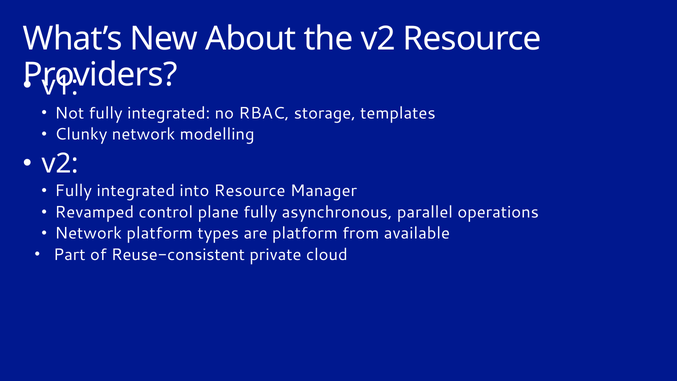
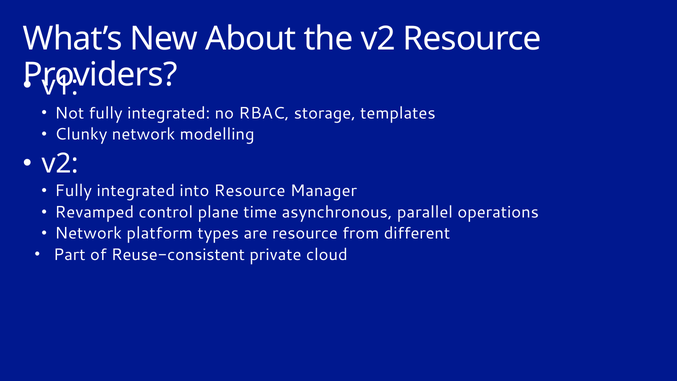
plane fully: fully -> time
are platform: platform -> resource
available: available -> different
